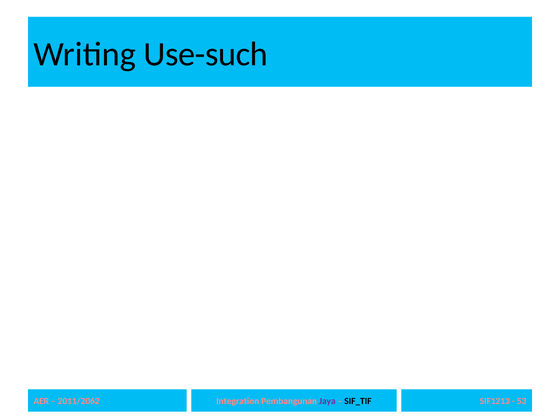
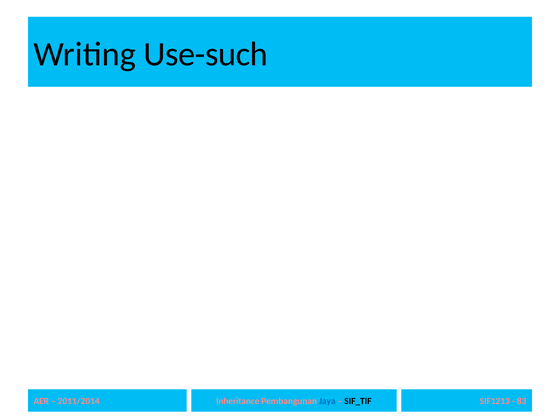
Integration: Integration -> Inheritance
Jaya colour: purple -> blue
53: 53 -> 83
2011/2062: 2011/2062 -> 2011/2014
